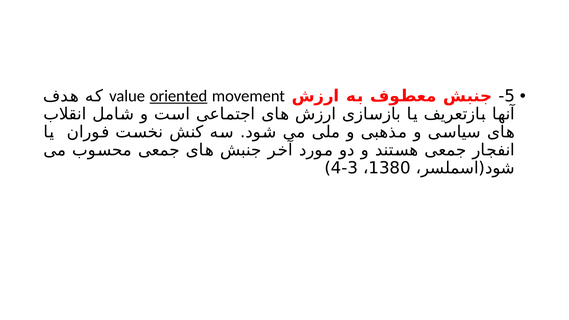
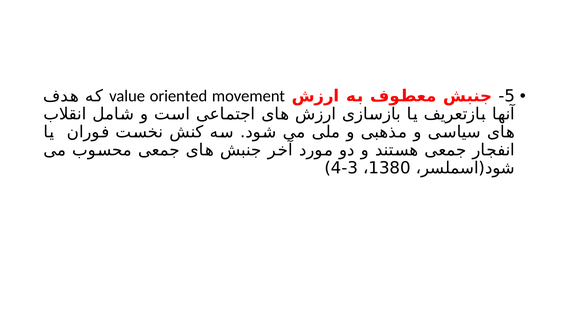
oriented underline: present -> none
